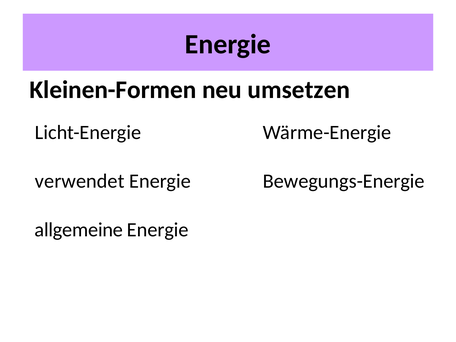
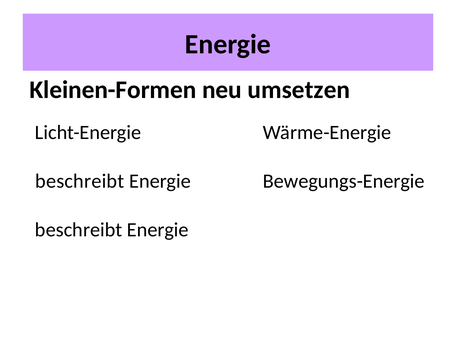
verwendet at (80, 181): verwendet -> beschreibt
allgemeine at (79, 230): allgemeine -> beschreibt
